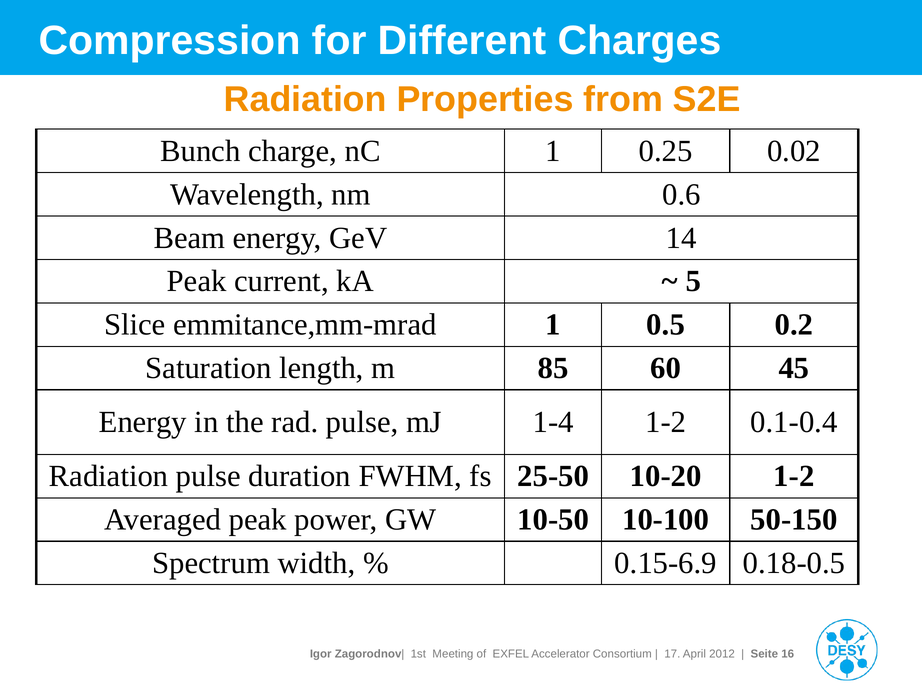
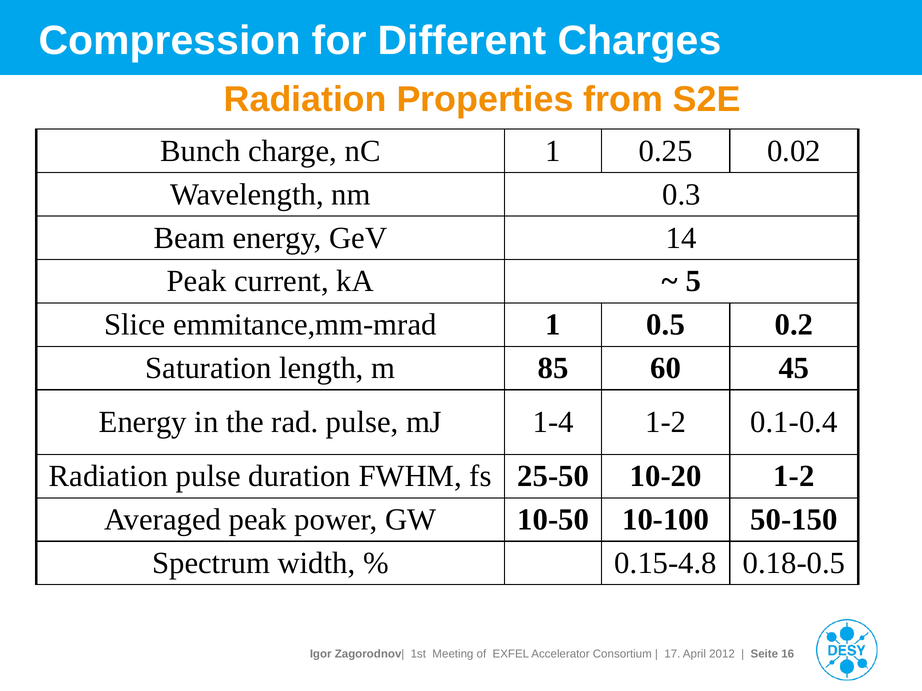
0.6: 0.6 -> 0.3
0.15-6.9: 0.15-6.9 -> 0.15-4.8
